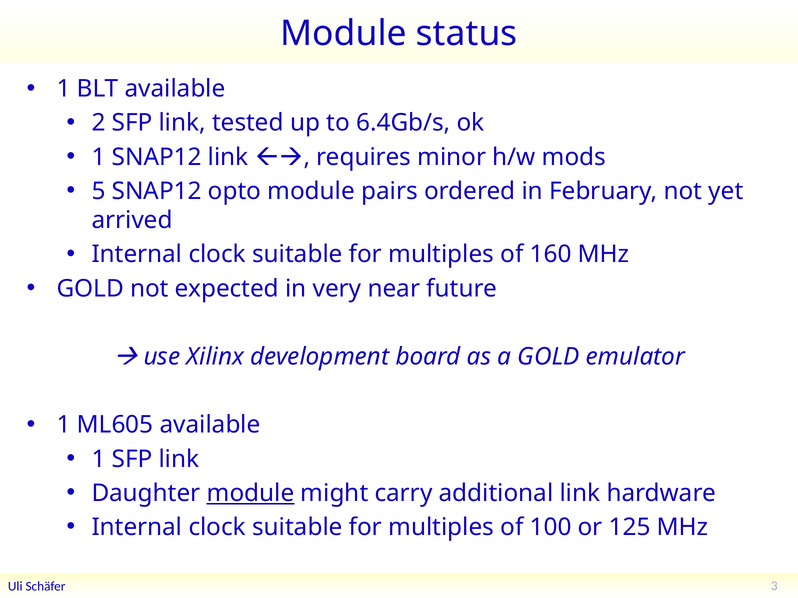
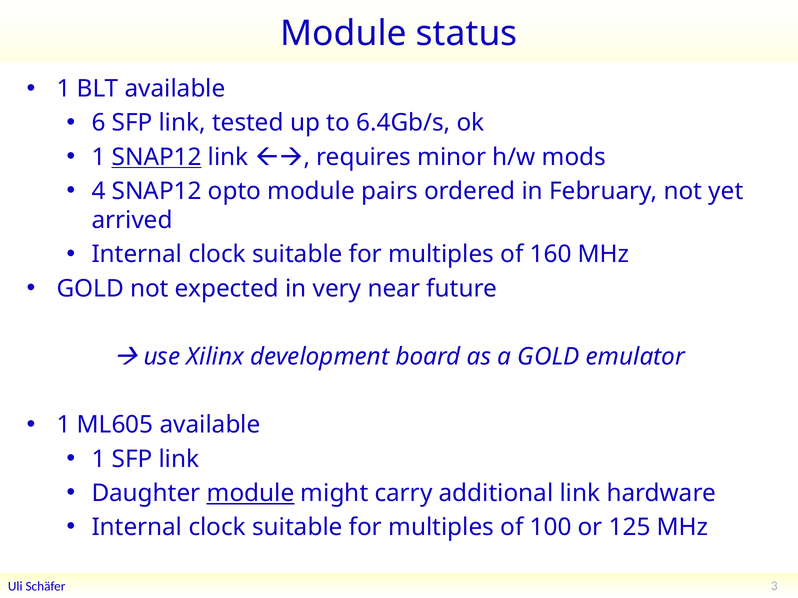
2: 2 -> 6
SNAP12 at (157, 157) underline: none -> present
5: 5 -> 4
